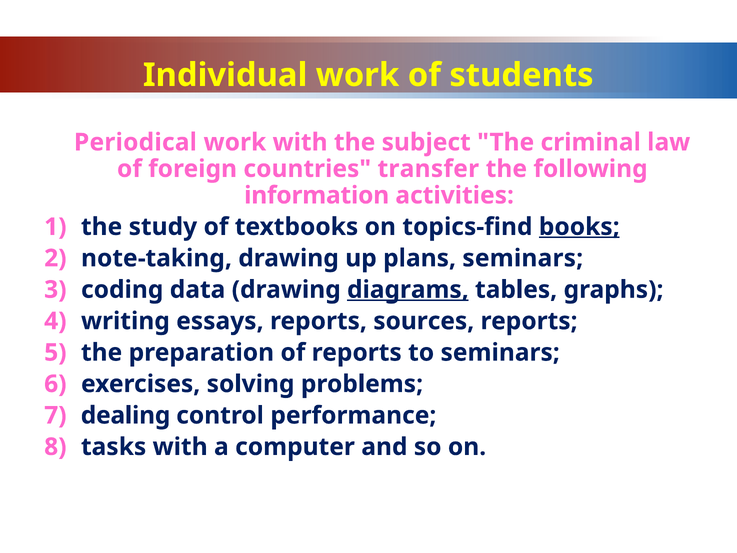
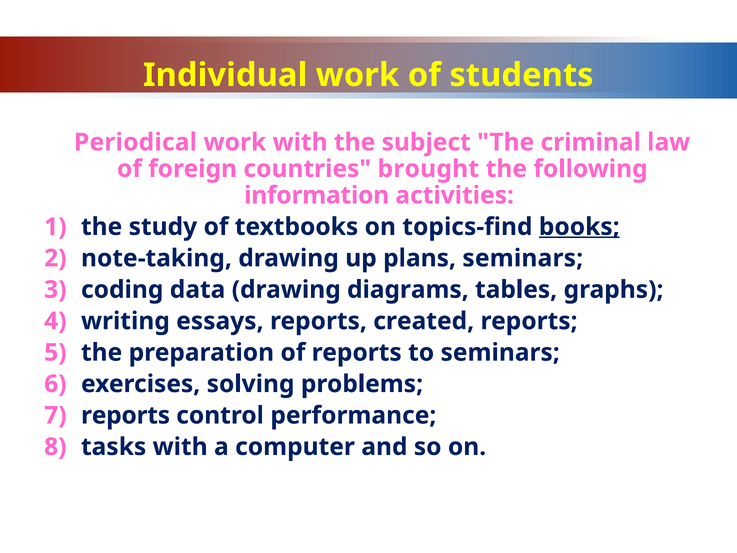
transfer: transfer -> brought
diagrams underline: present -> none
sources: sources -> created
dealing at (126, 415): dealing -> reports
